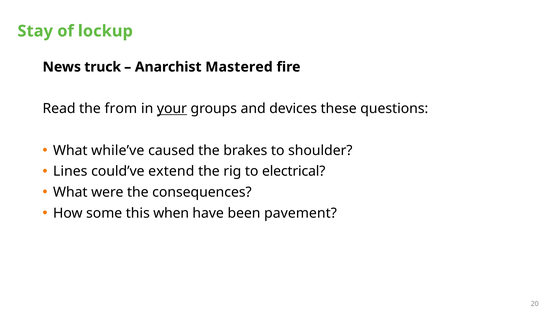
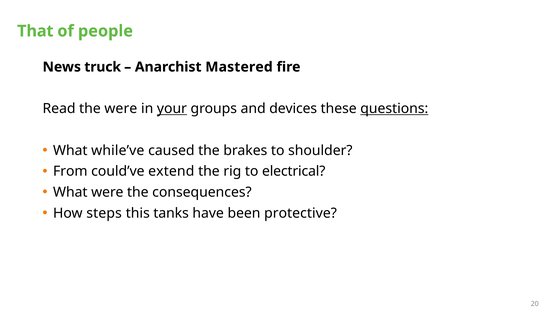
Stay: Stay -> That
lockup: lockup -> people
the from: from -> were
questions underline: none -> present
Lines: Lines -> From
some: some -> steps
when: when -> tanks
pavement: pavement -> protective
